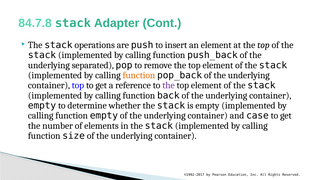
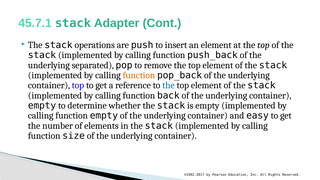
84.7.8: 84.7.8 -> 45.7.1
the at (168, 85) colour: purple -> blue
case: case -> easy
